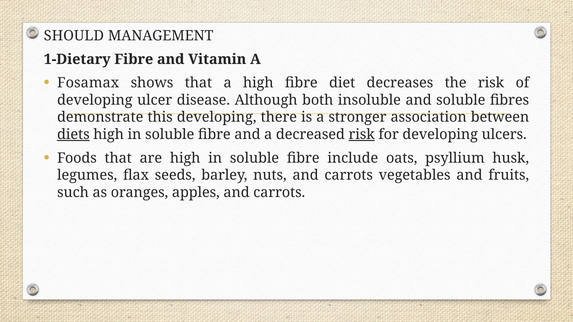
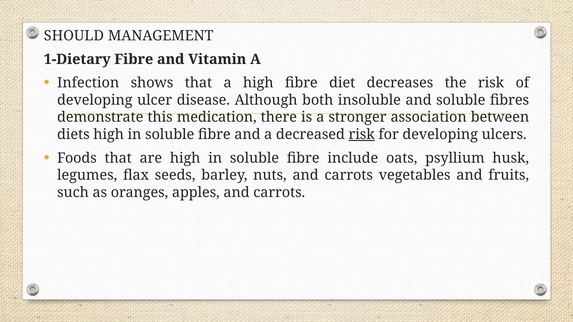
Fosamax: Fosamax -> Infection
this developing: developing -> medication
diets underline: present -> none
